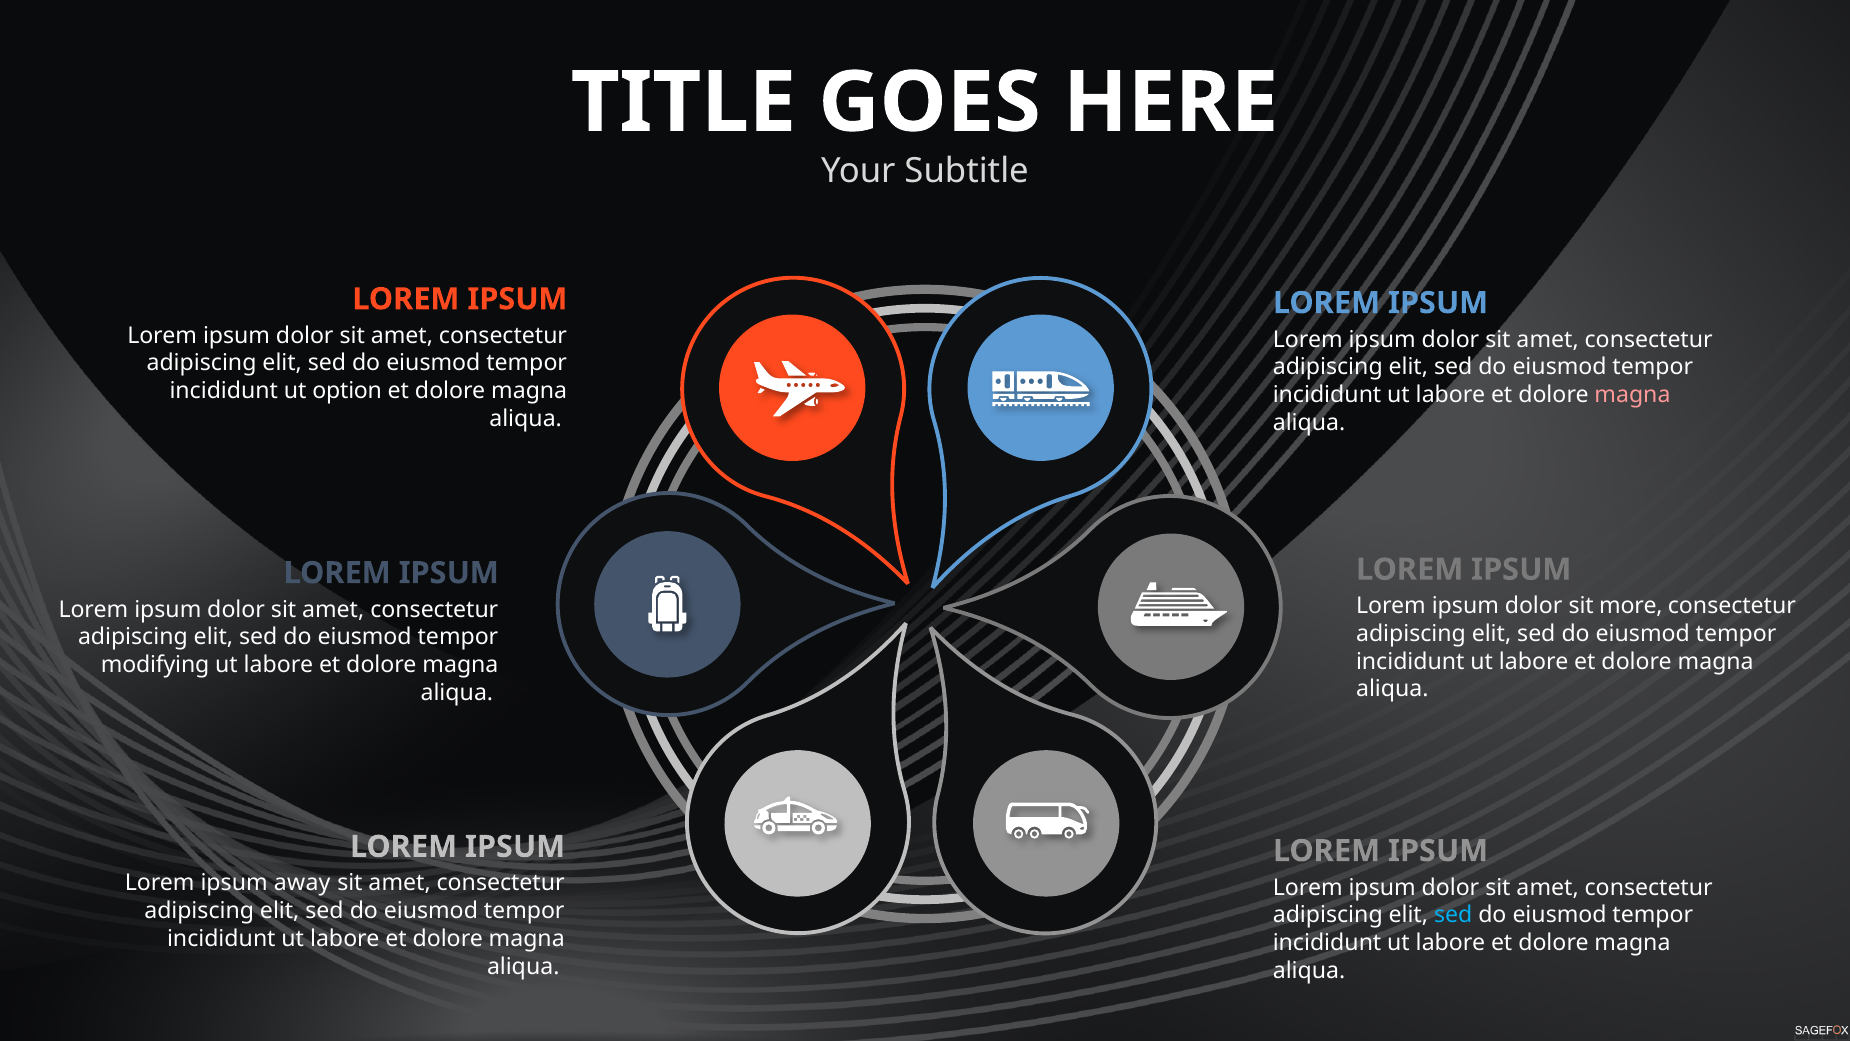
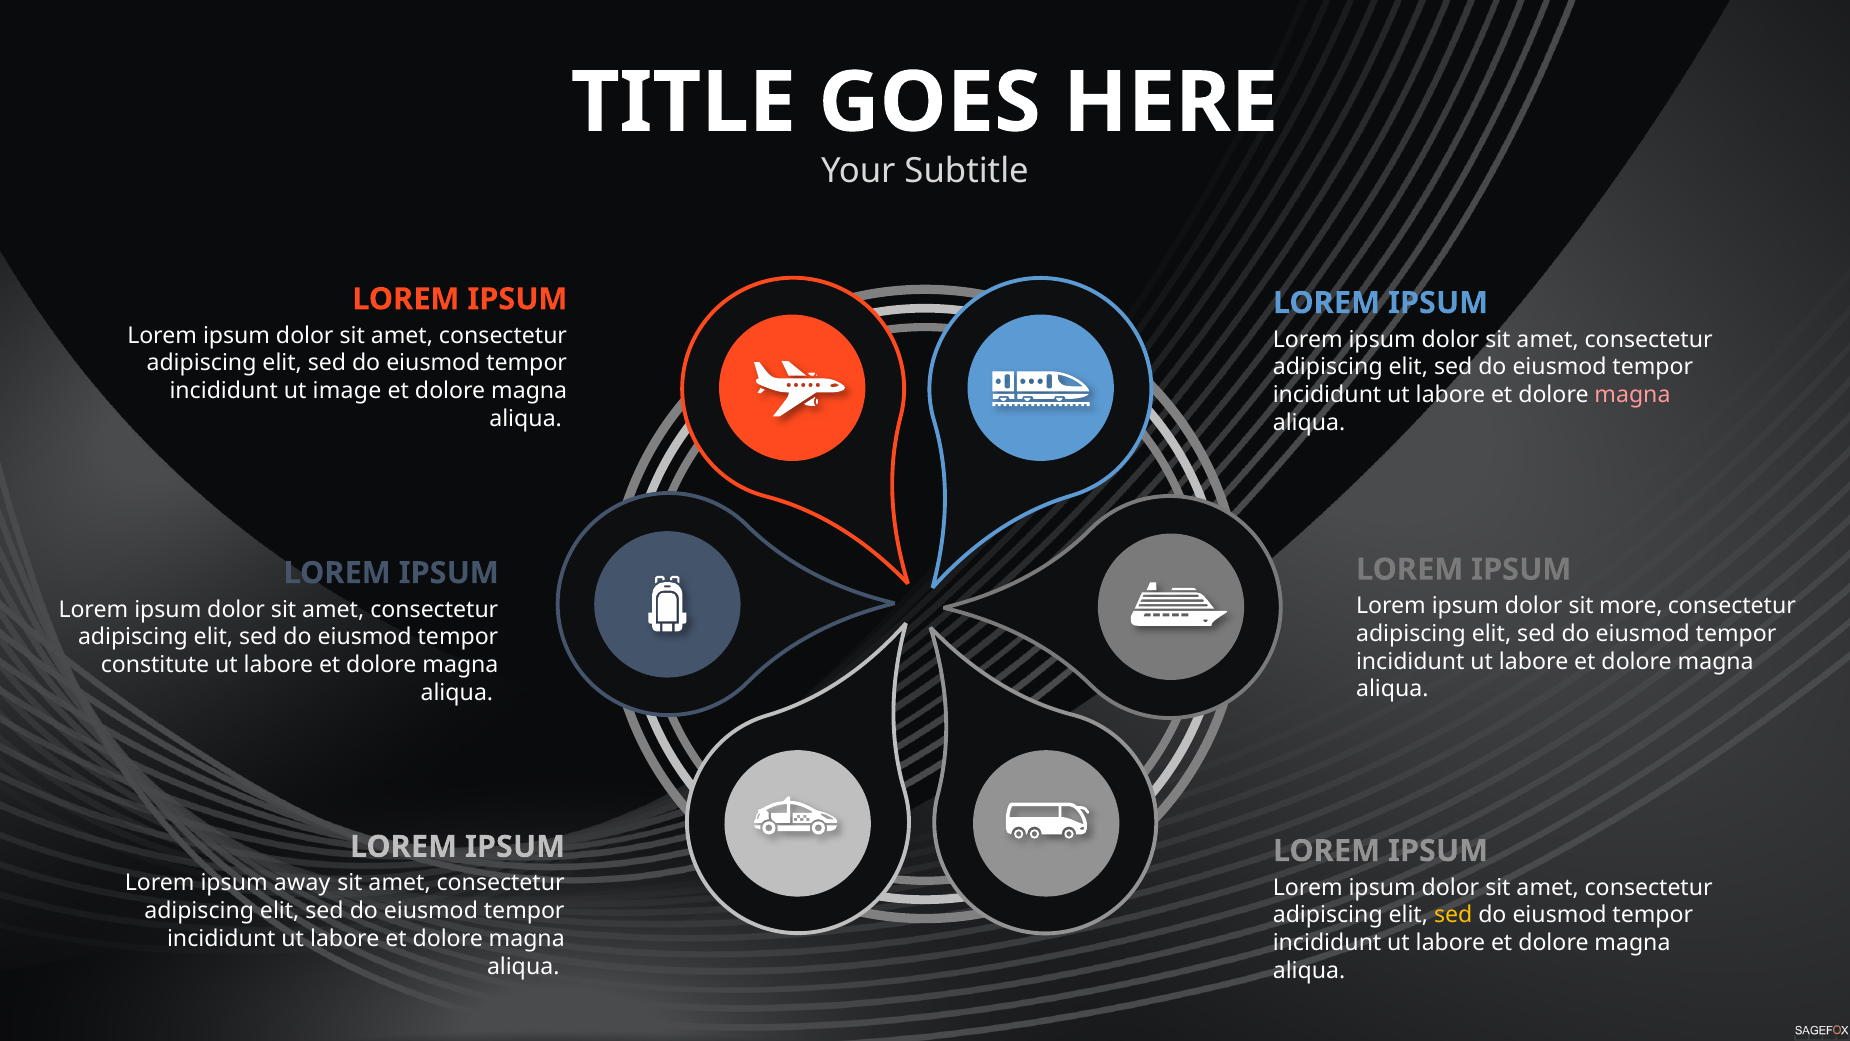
option: option -> image
modifying: modifying -> constitute
sed at (1453, 915) colour: light blue -> yellow
